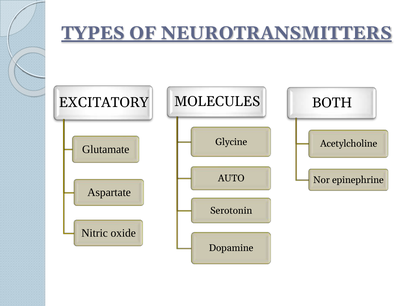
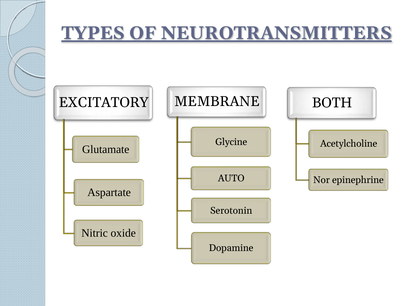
MOLECULES: MOLECULES -> MEMBRANE
